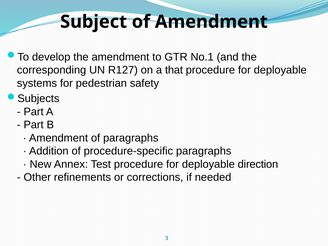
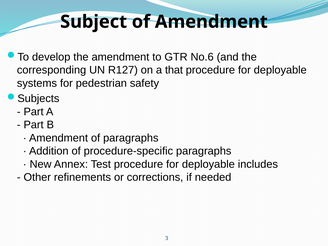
No.1: No.1 -> No.6
direction: direction -> includes
